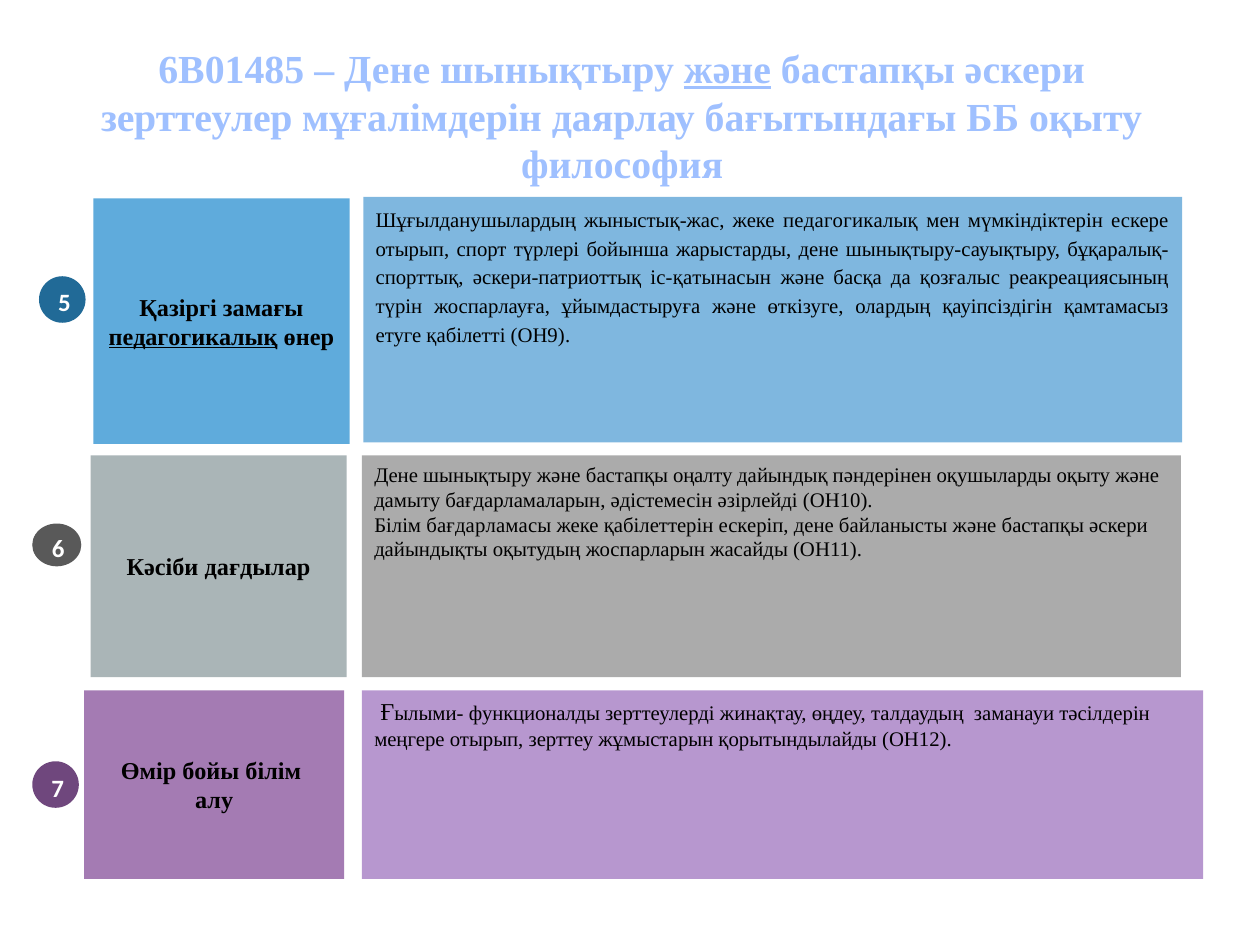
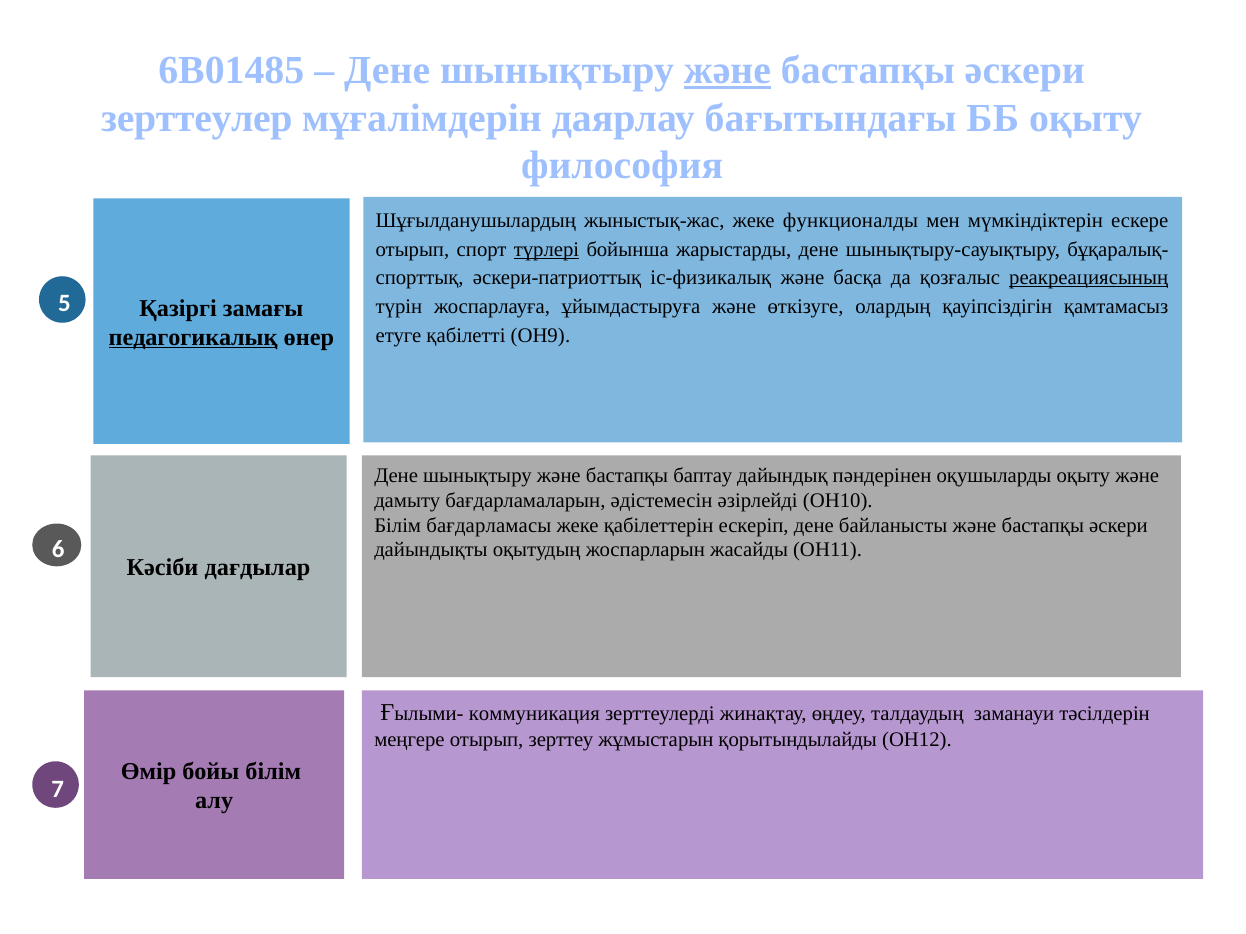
жеке педагогикалық: педагогикалық -> функционалды
түрлері underline: none -> present
іс-қатынасын: іс-қатынасын -> іс-физикалық
реакреациясының underline: none -> present
оңалту: оңалту -> баптау
функционалды: функционалды -> коммуникация
